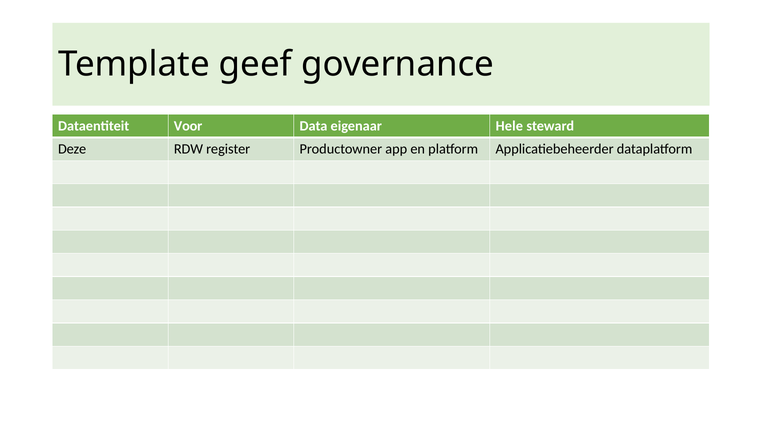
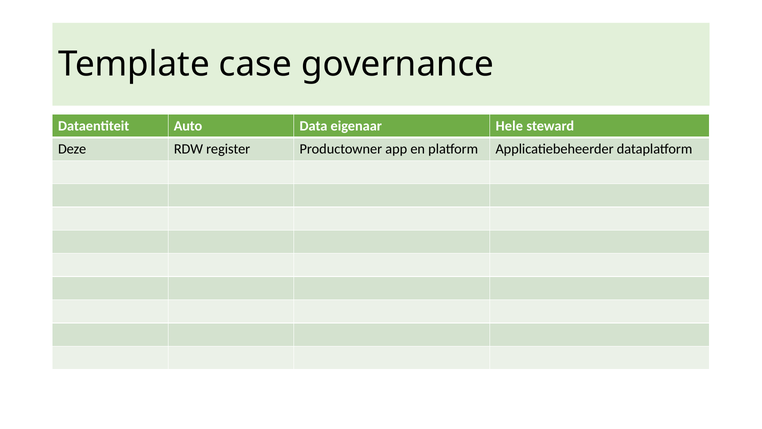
geef: geef -> case
Voor: Voor -> Auto
